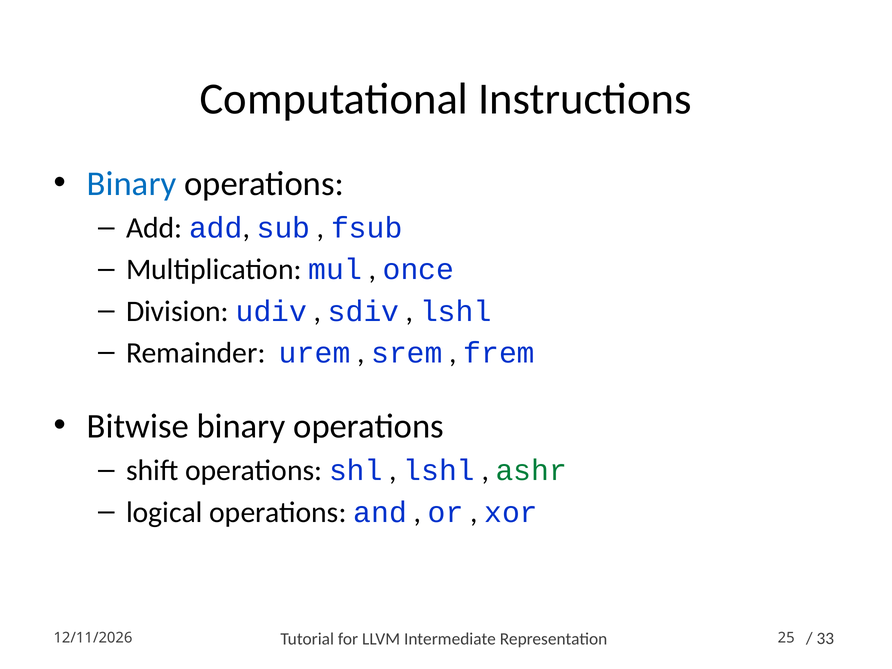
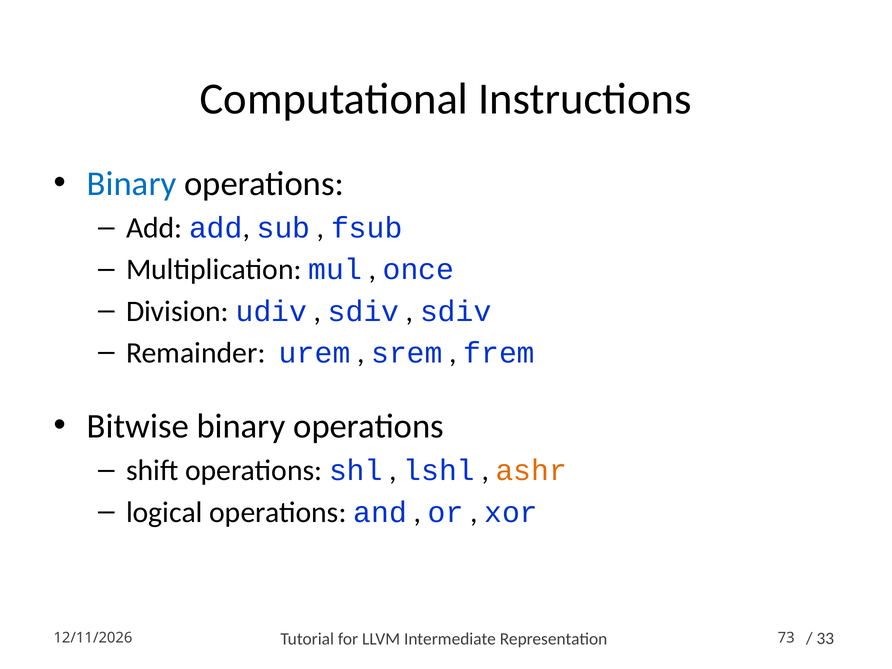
lshl at (456, 311): lshl -> sdiv
ashr colour: green -> orange
25: 25 -> 73
